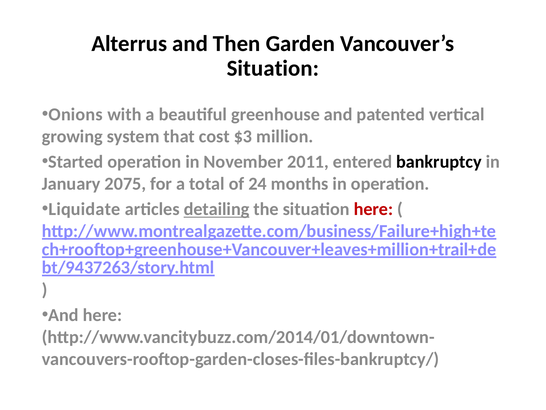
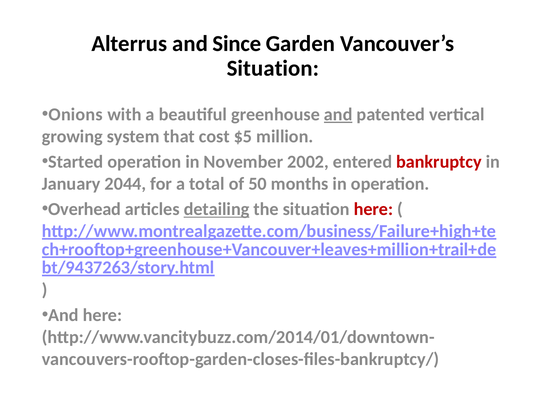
Then: Then -> Since
and at (338, 114) underline: none -> present
$3: $3 -> $5
2011: 2011 -> 2002
bankruptcy colour: black -> red
2075: 2075 -> 2044
24: 24 -> 50
Liquidate: Liquidate -> Overhead
